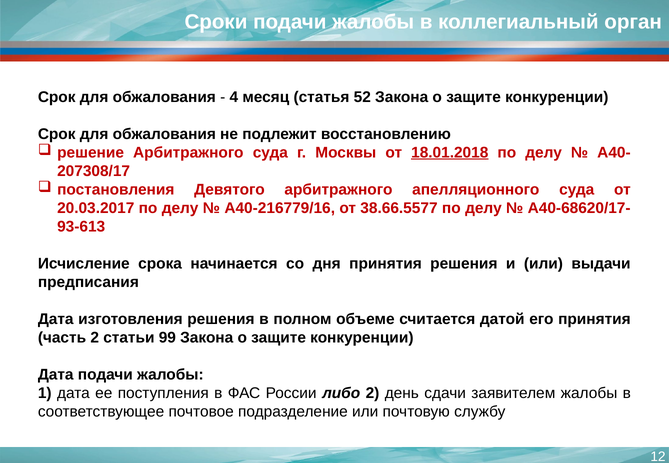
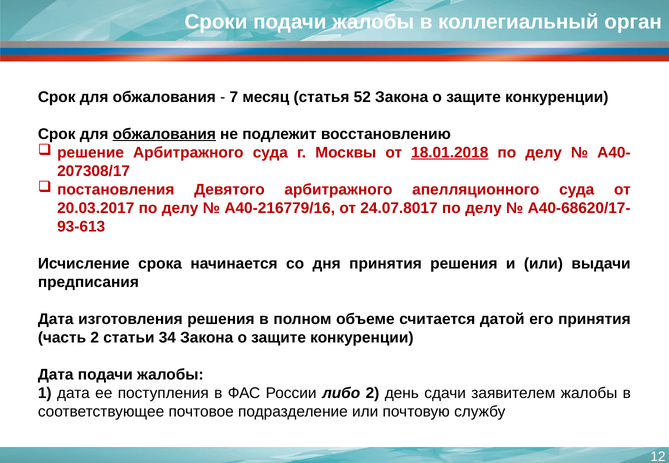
4: 4 -> 7
обжалования at (164, 134) underline: none -> present
38.66.5577: 38.66.5577 -> 24.07.8017
99: 99 -> 34
